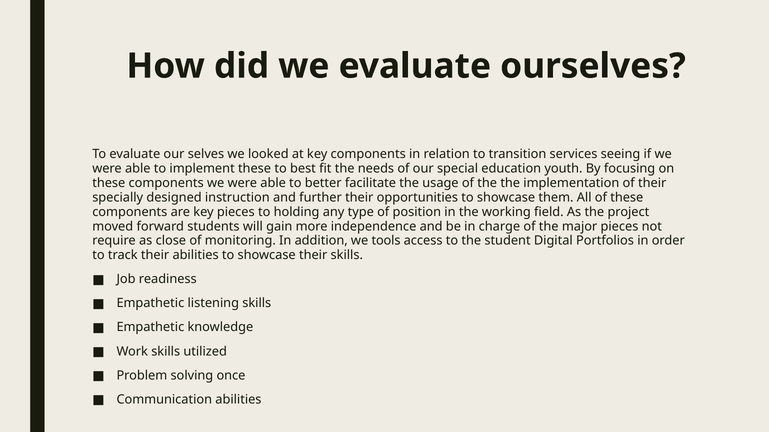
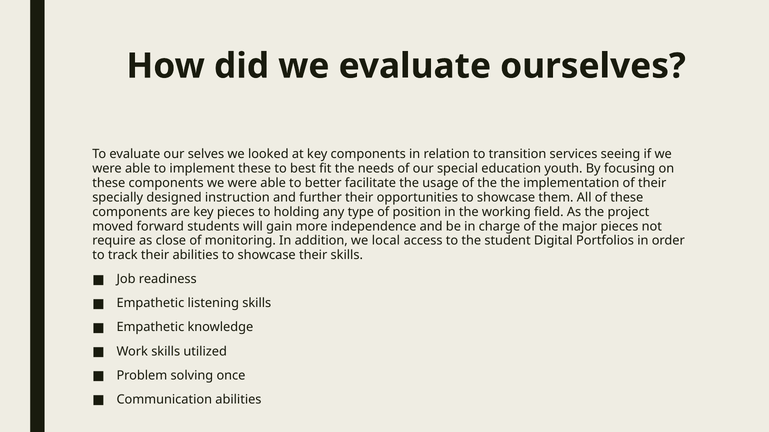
tools: tools -> local
